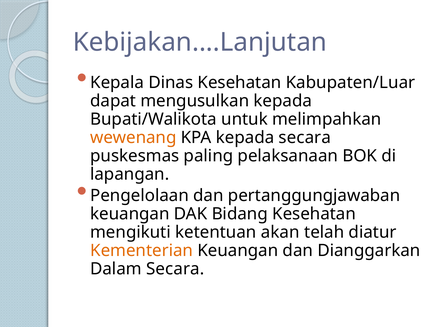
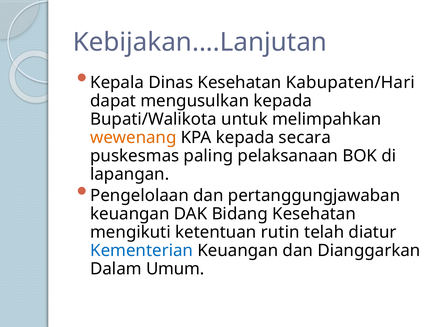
Kabupaten/Luar: Kabupaten/Luar -> Kabupaten/Hari
akan: akan -> rutin
Kementerian colour: orange -> blue
Dalam Secara: Secara -> Umum
